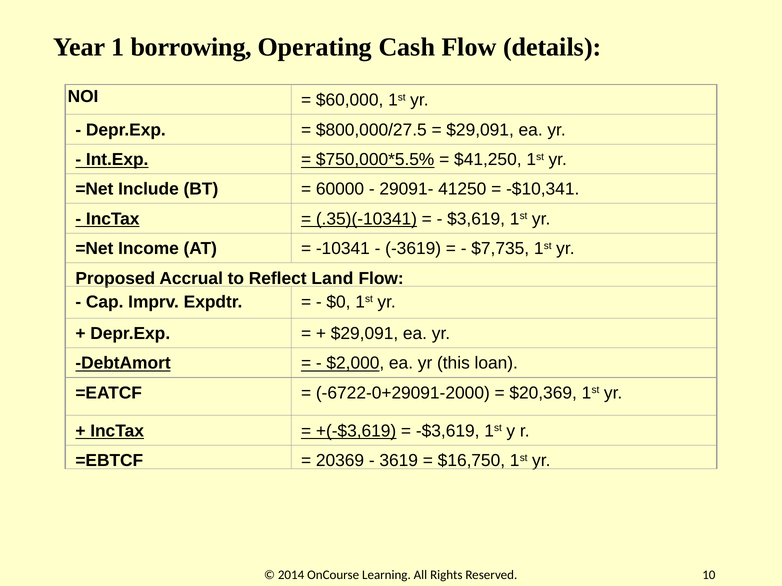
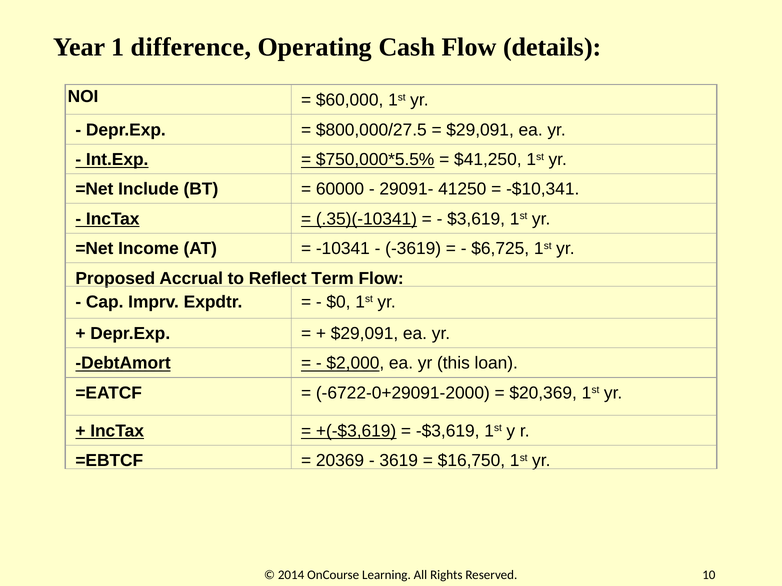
borrowing: borrowing -> difference
$7,735: $7,735 -> $6,725
Land: Land -> Term
